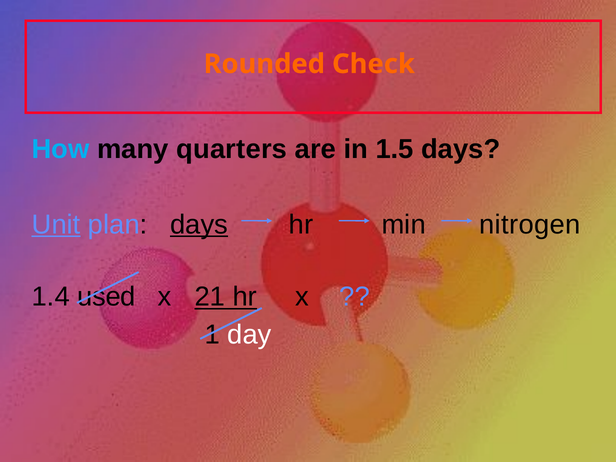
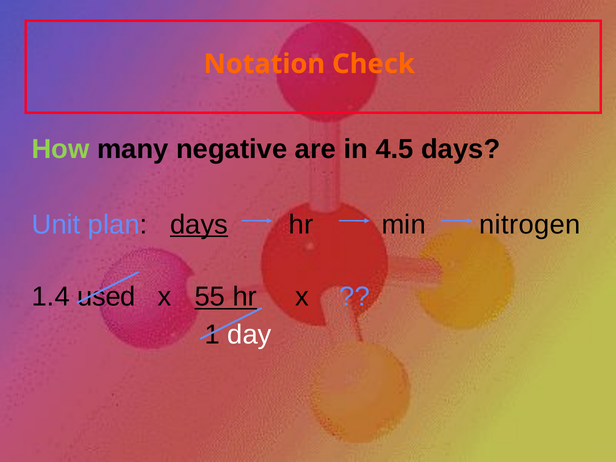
Rounded: Rounded -> Notation
How colour: light blue -> light green
quarters: quarters -> negative
1.5: 1.5 -> 4.5
Unit underline: present -> none
21: 21 -> 55
